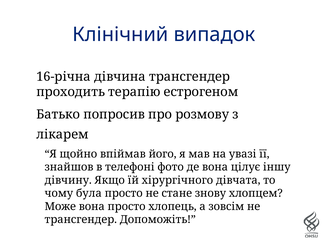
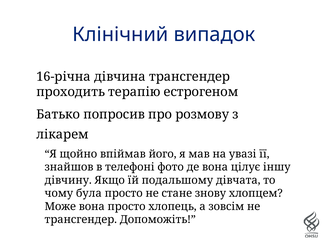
хірургічного: хірургічного -> подальшому
